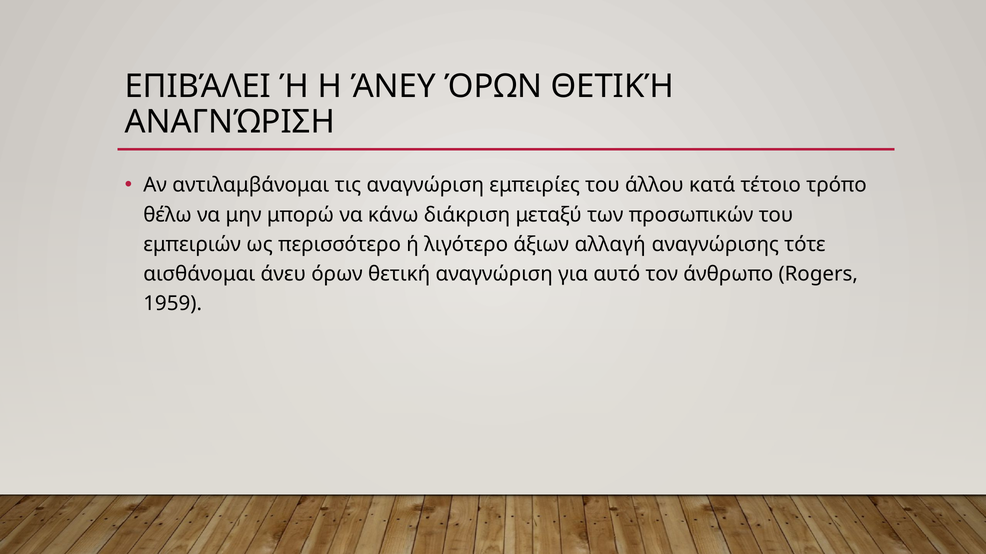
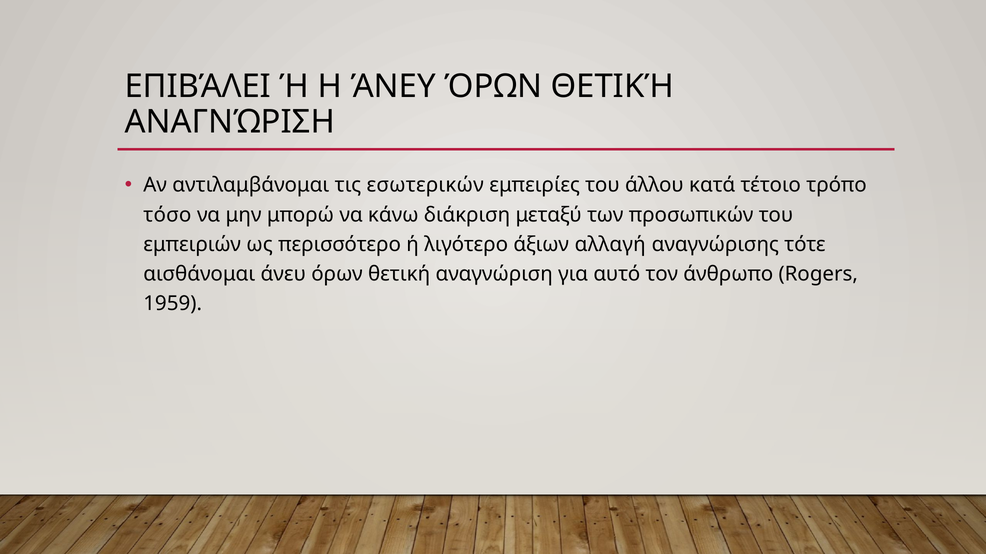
τις αναγνώριση: αναγνώριση -> εσωτερικών
θέλω: θέλω -> τόσο
